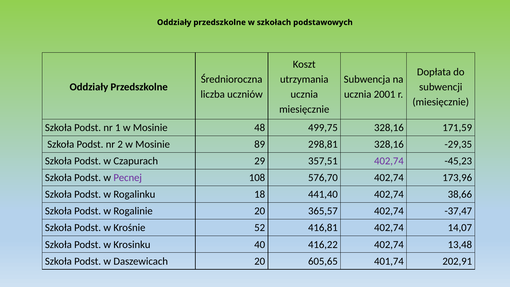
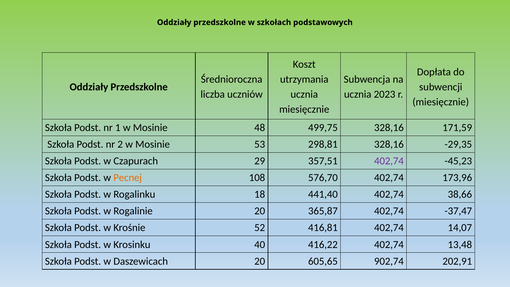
2001: 2001 -> 2023
89: 89 -> 53
Pecnej colour: purple -> orange
365,57: 365,57 -> 365,87
401,74: 401,74 -> 902,74
